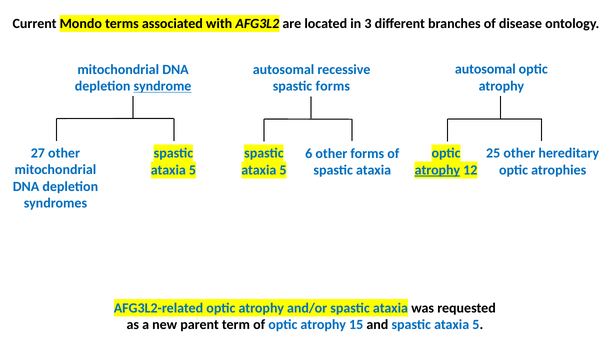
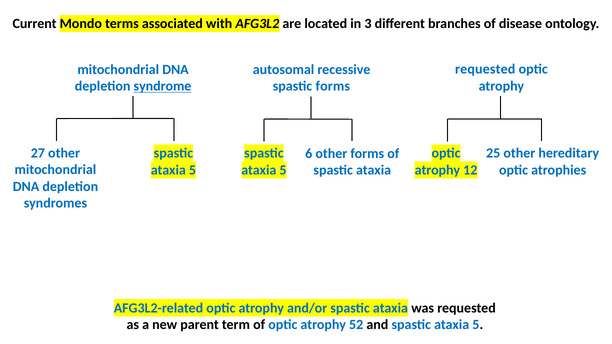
autosomal at (485, 69): autosomal -> requested
atrophy at (437, 170) underline: present -> none
15: 15 -> 52
